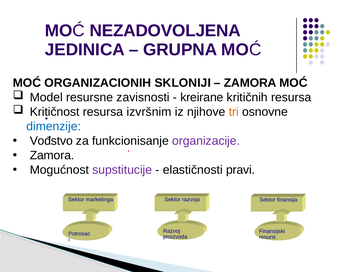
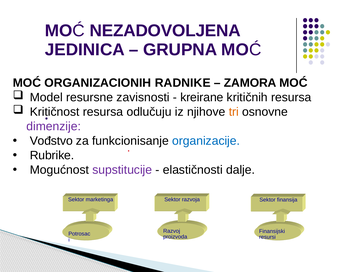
SKLONIJI: SKLONIJI -> RADNIKE
izvršnim: izvršnim -> odlučuju
dimenzije colour: blue -> purple
organizacije colour: purple -> blue
Zamora at (52, 156): Zamora -> Rubrike
pravi: pravi -> dalje
